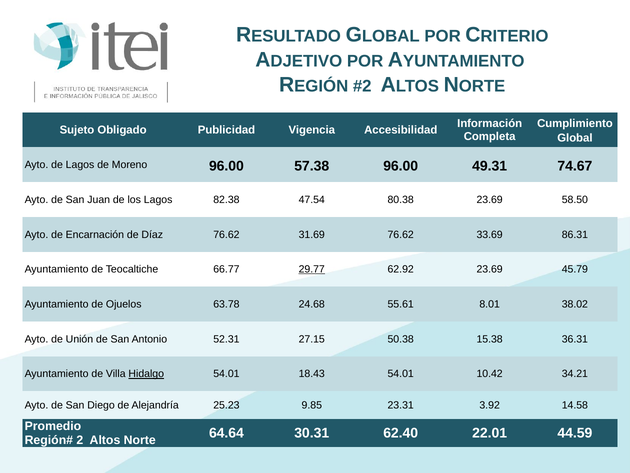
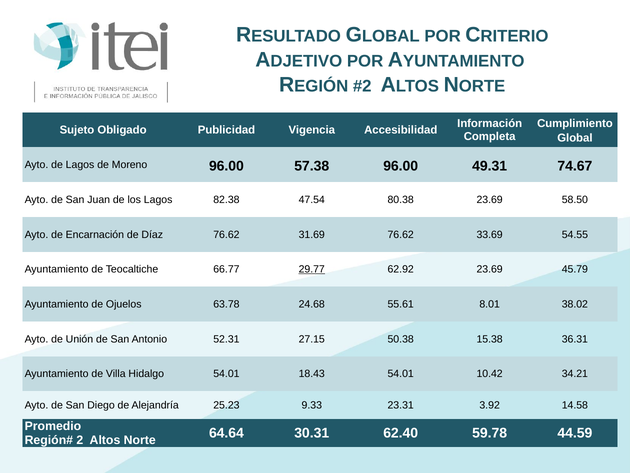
86.31: 86.31 -> 54.55
Hidalgo underline: present -> none
9.85: 9.85 -> 9.33
22.01: 22.01 -> 59.78
